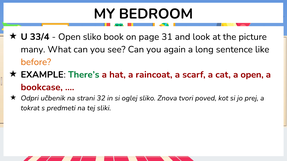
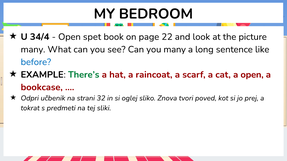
33/4: 33/4 -> 34/4
Open sliko: sliko -> spet
31: 31 -> 22
you again: again -> many
before colour: orange -> blue
